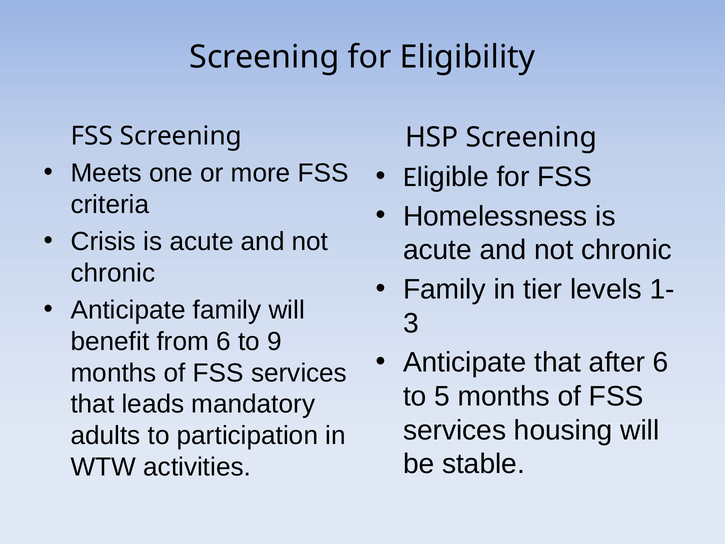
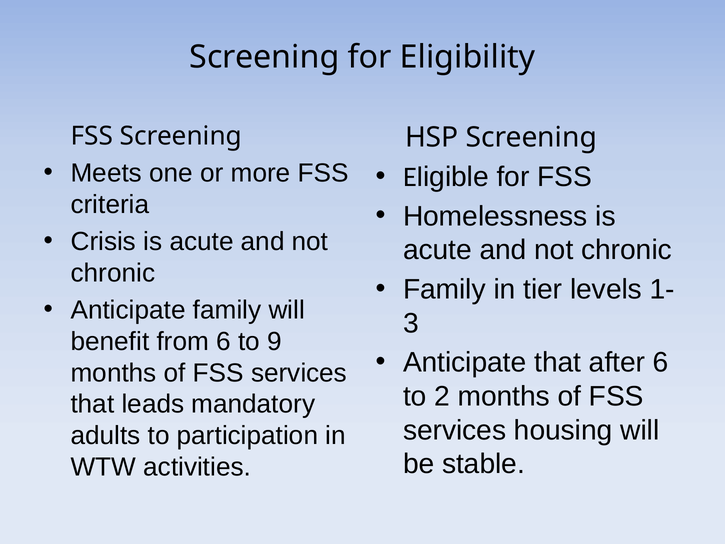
5: 5 -> 2
